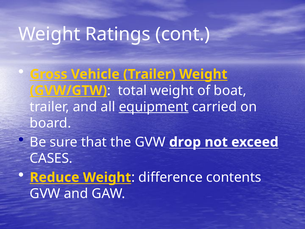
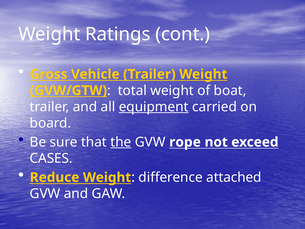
the underline: none -> present
drop: drop -> rope
contents: contents -> attached
